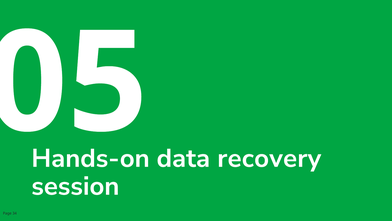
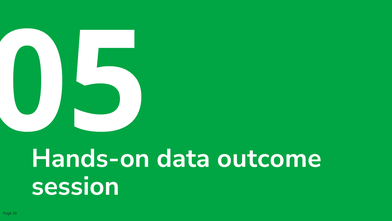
recovery: recovery -> outcome
